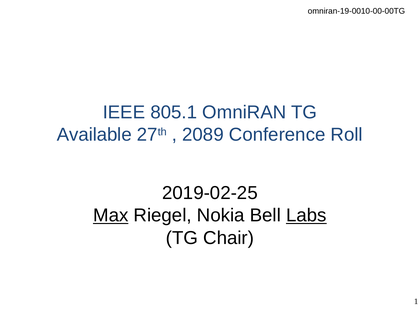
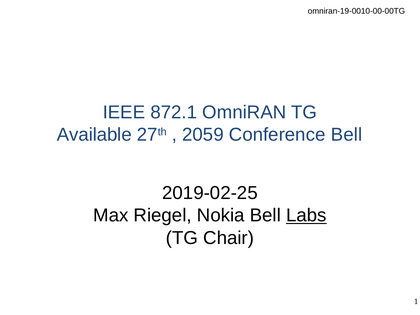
805.1: 805.1 -> 872.1
2089: 2089 -> 2059
Conference Roll: Roll -> Bell
Max underline: present -> none
